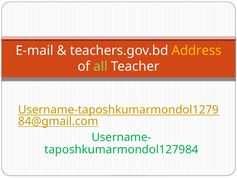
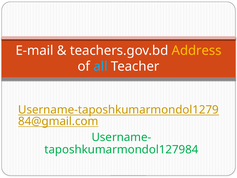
all colour: light green -> light blue
